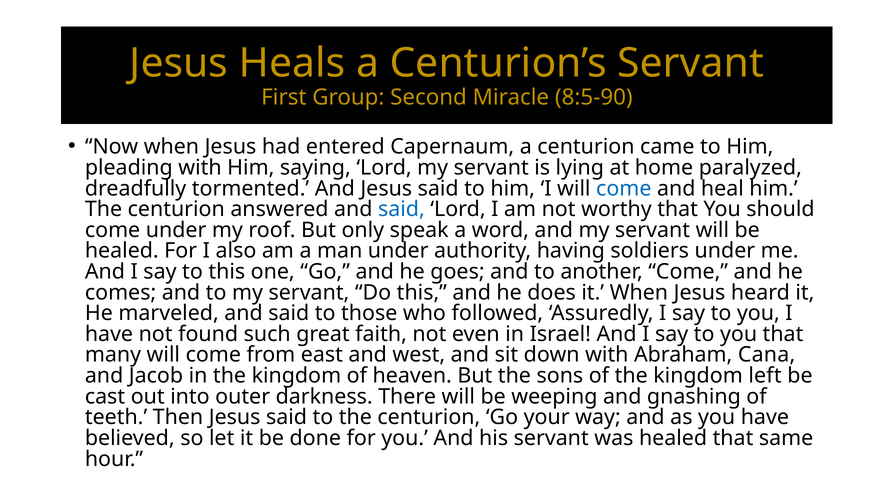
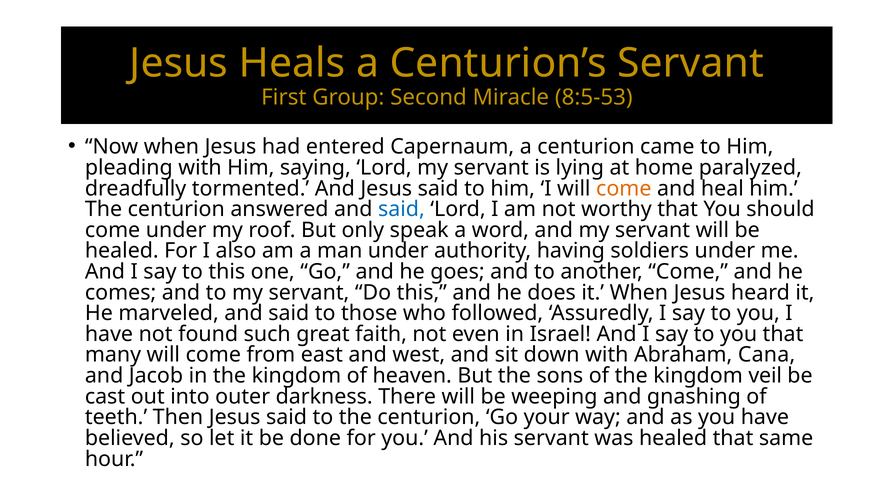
8:5-90: 8:5-90 -> 8:5-53
come at (624, 188) colour: blue -> orange
left: left -> veil
